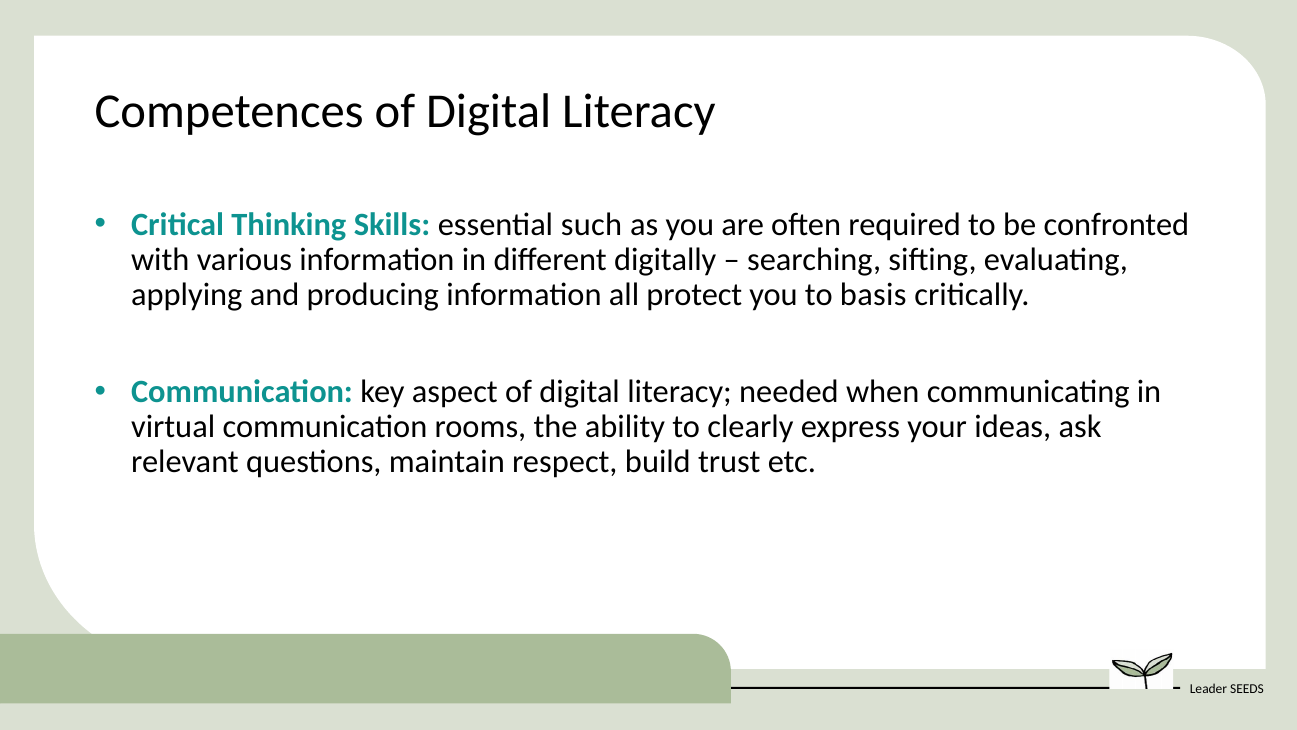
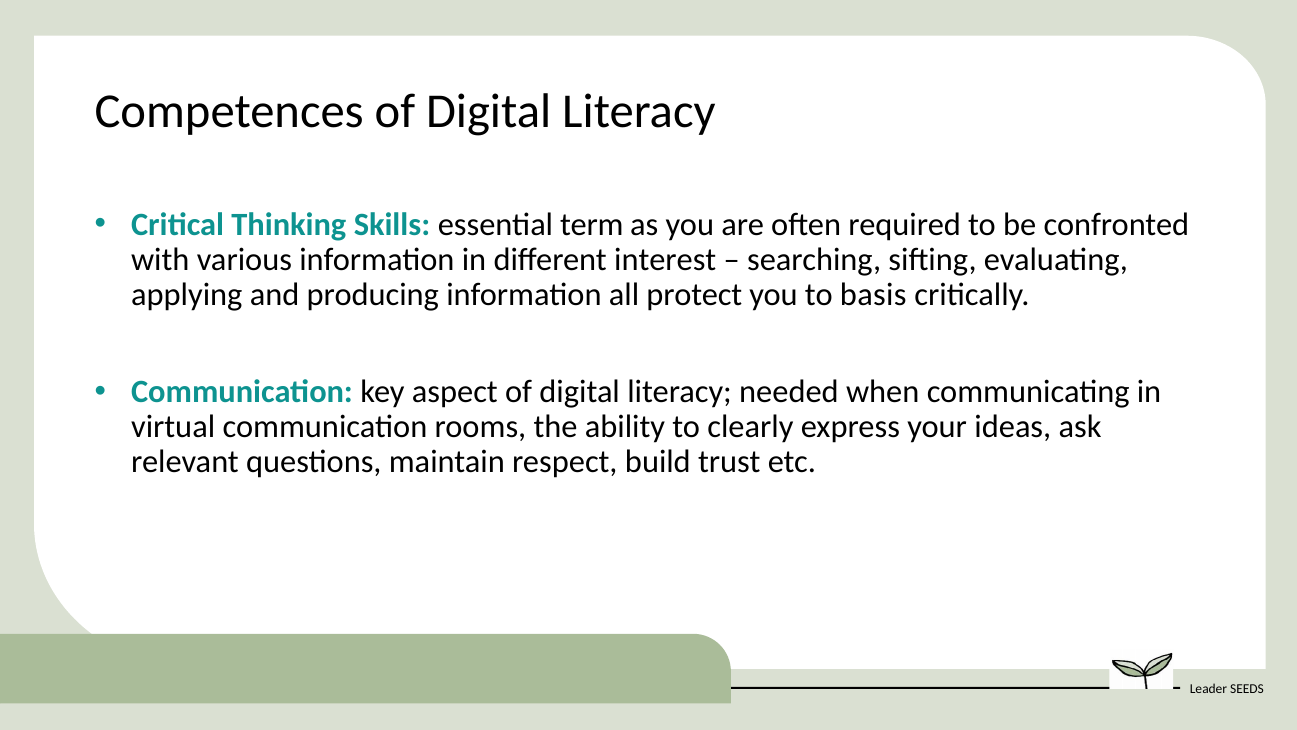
such: such -> term
digitally: digitally -> interest
